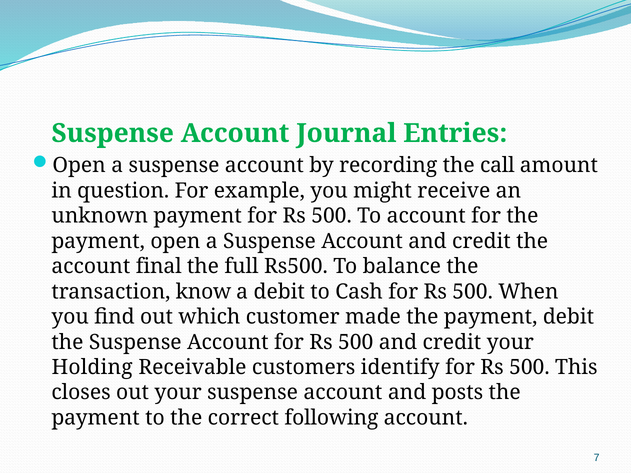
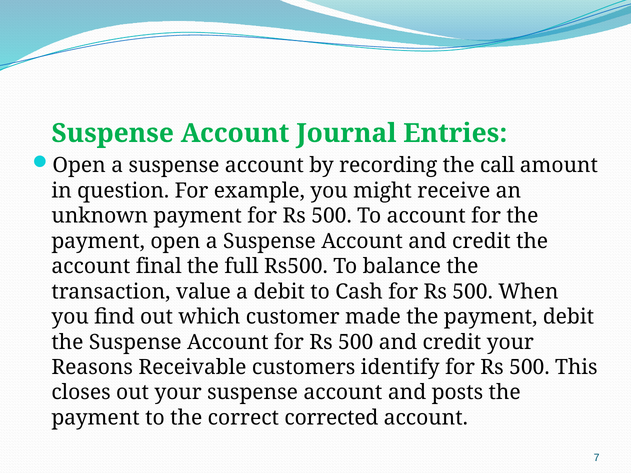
know: know -> value
Holding: Holding -> Reasons
following: following -> corrected
